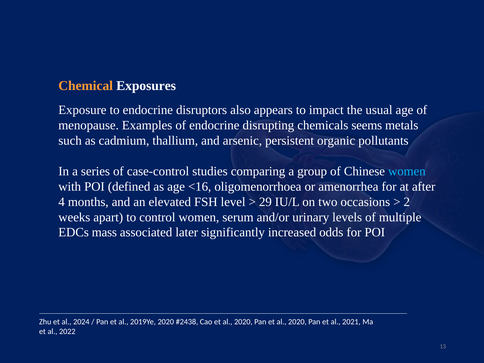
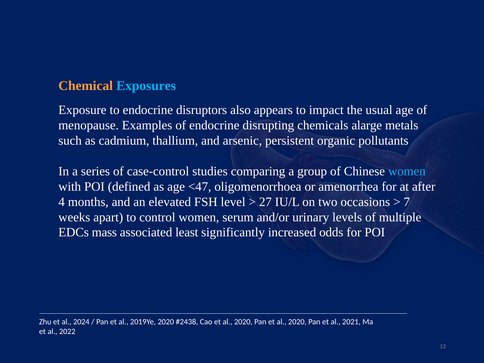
Exposures colour: white -> light blue
seems: seems -> alarge
<16: <16 -> <47
29: 29 -> 27
2: 2 -> 7
later: later -> least
